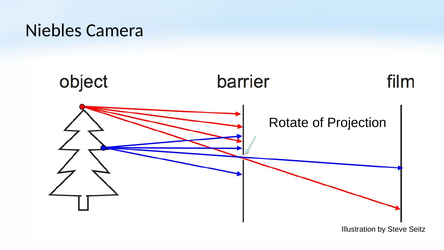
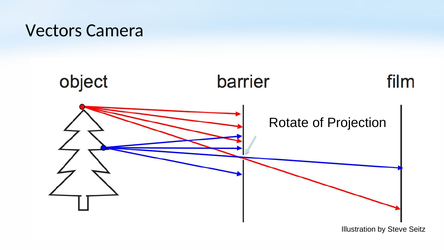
Niebles: Niebles -> Vectors
